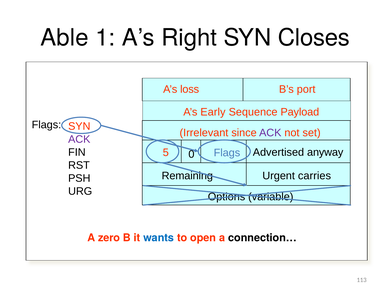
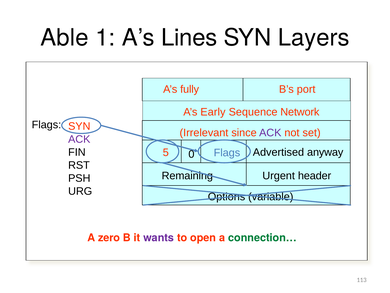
Right: Right -> Lines
Closes: Closes -> Layers
loss: loss -> fully
Payload: Payload -> Network
carries: carries -> header
wants colour: blue -> purple
connection… colour: black -> green
